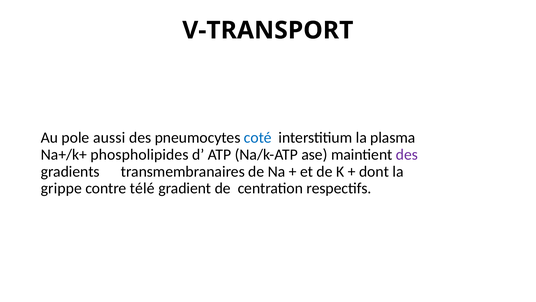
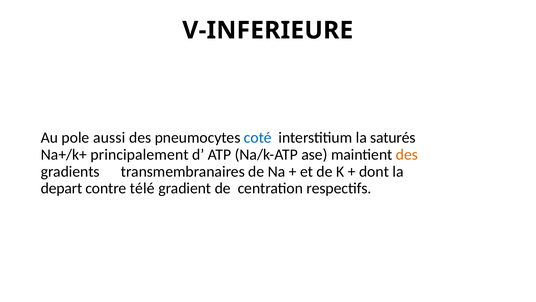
V-TRANSPORT: V-TRANSPORT -> V-INFERIEURE
plasma: plasma -> saturés
phospholipides: phospholipides -> principalement
des at (407, 154) colour: purple -> orange
grippe: grippe -> depart
